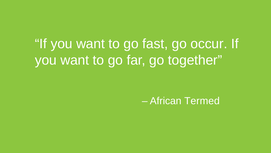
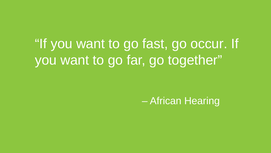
Termed: Termed -> Hearing
